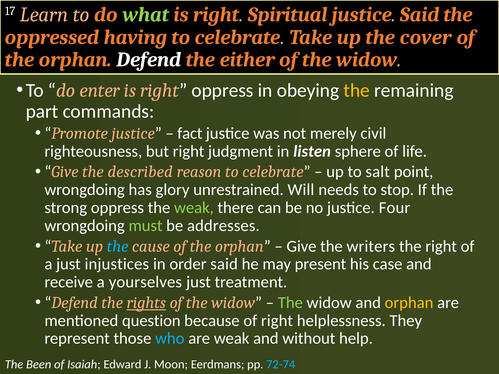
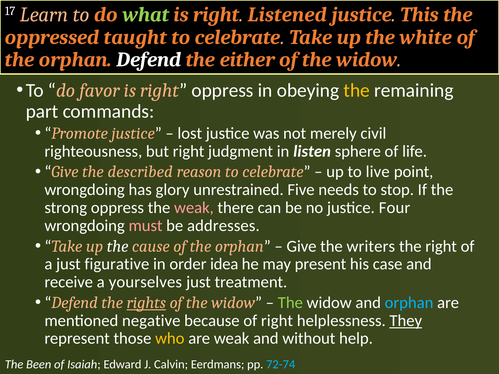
Spiritual: Spiritual -> Listened
justice Said: Said -> This
having: having -> taught
cover: cover -> white
enter: enter -> favor
fact: fact -> lost
salt: salt -> live
Will: Will -> Five
weak at (194, 208) colour: light green -> pink
must colour: light green -> pink
the at (118, 246) colour: light blue -> white
injustices: injustices -> figurative
order said: said -> idea
orphan at (409, 303) colour: yellow -> light blue
question: question -> negative
They underline: none -> present
who colour: light blue -> yellow
Moon: Moon -> Calvin
